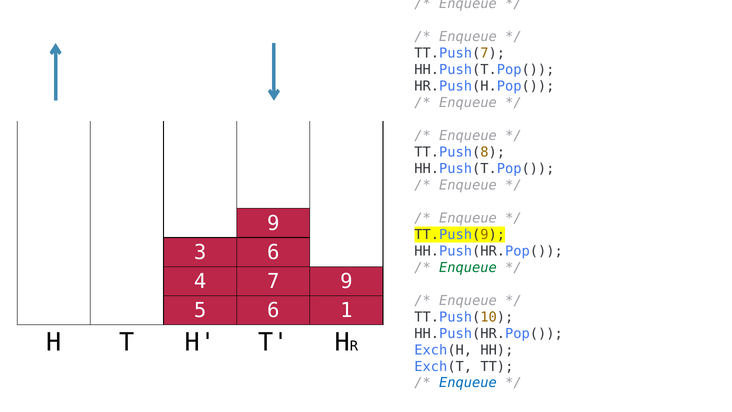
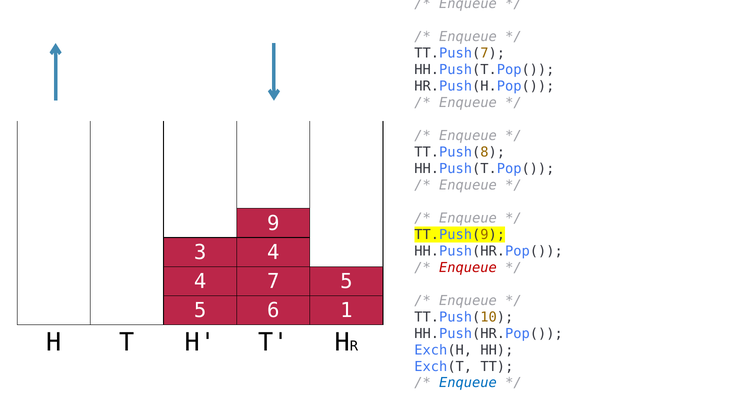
6 at (273, 252): 6 -> 4
Enqueue at (468, 267) colour: green -> red
7 9: 9 -> 5
